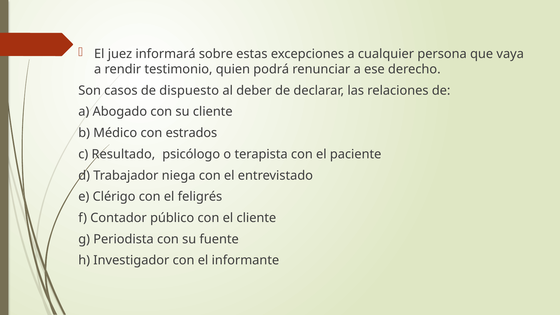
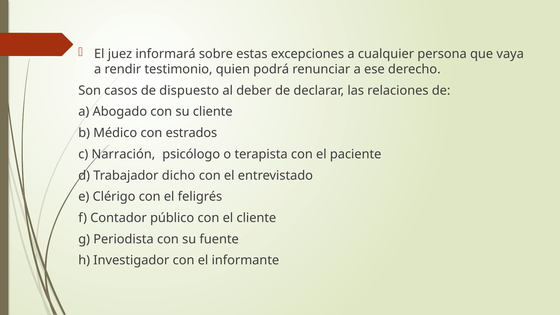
Resultado: Resultado -> Narración
niega: niega -> dicho
